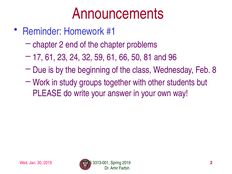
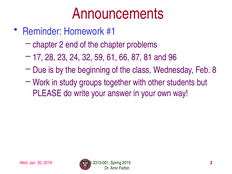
17 61: 61 -> 28
50: 50 -> 87
